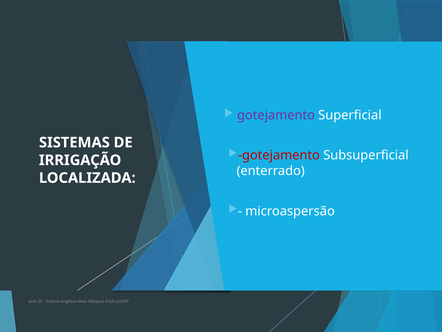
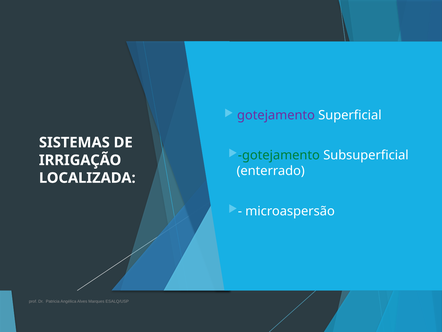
gotejamento at (279, 155) colour: red -> green
